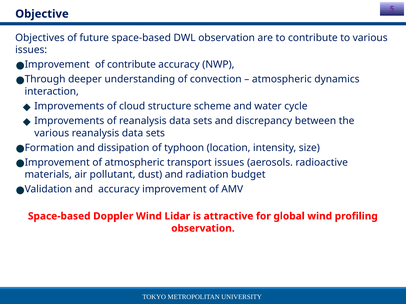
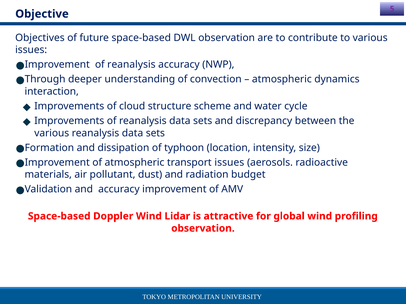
contribute at (131, 65): contribute -> reanalysis
